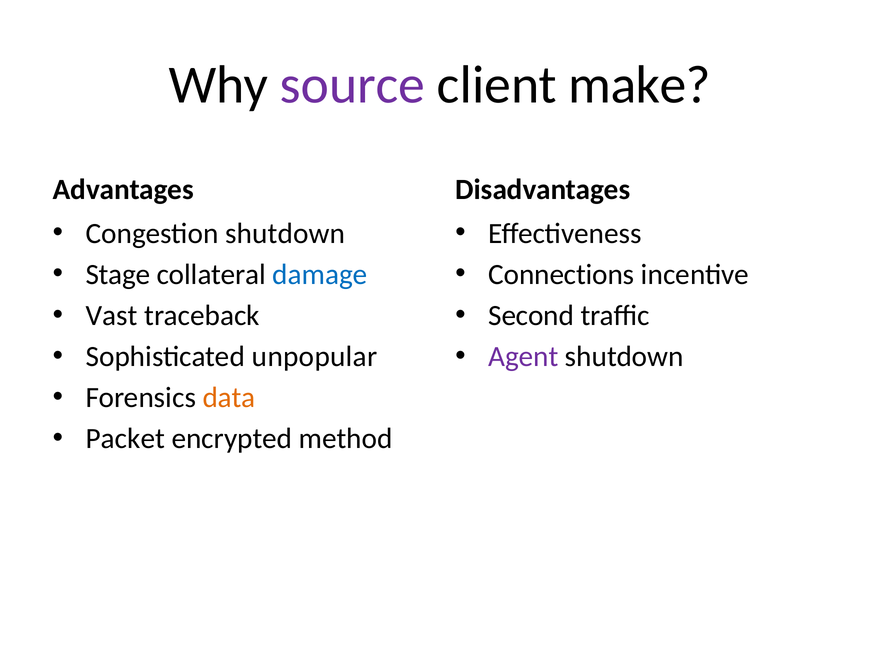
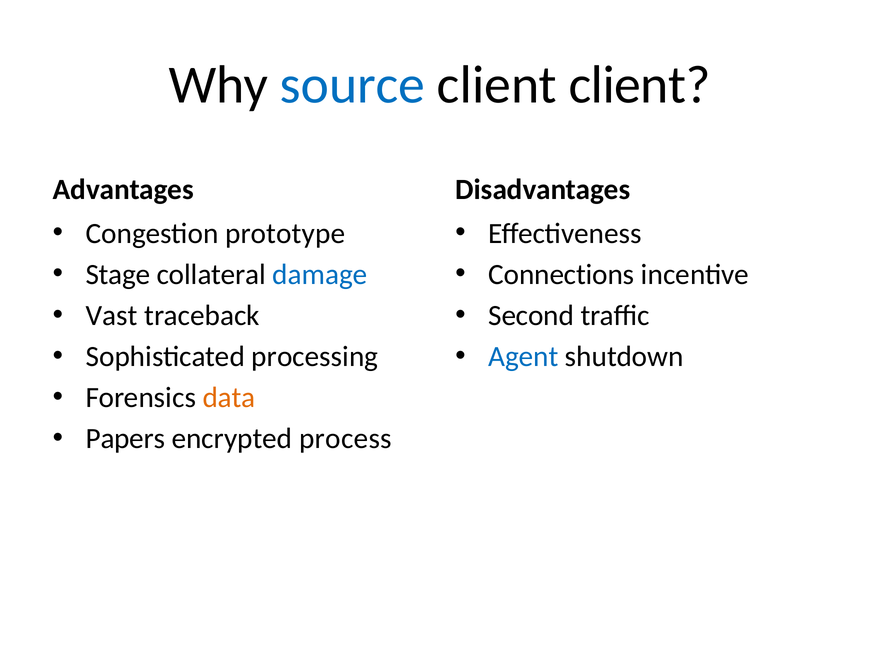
source colour: purple -> blue
client make: make -> client
Congestion shutdown: shutdown -> prototype
unpopular: unpopular -> processing
Agent colour: purple -> blue
Packet: Packet -> Papers
method: method -> process
